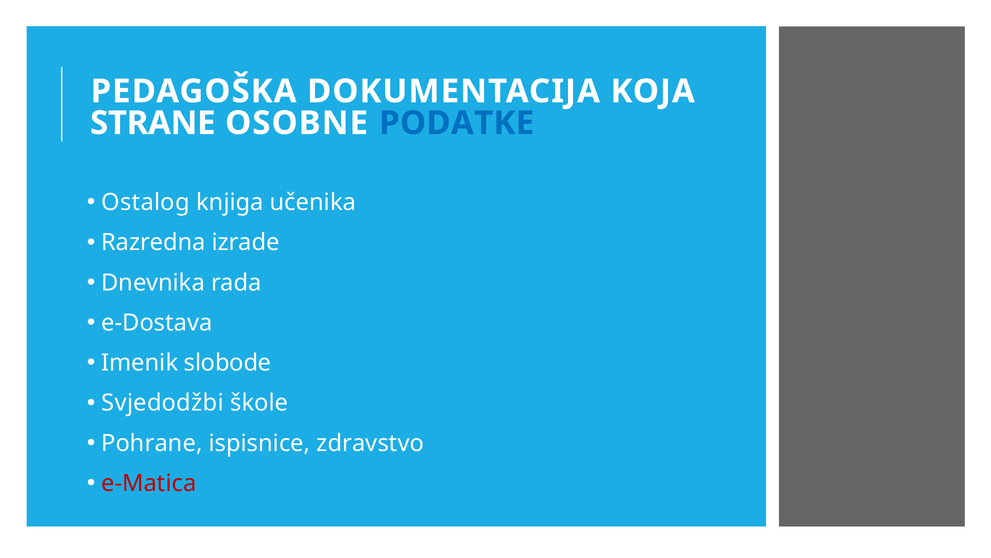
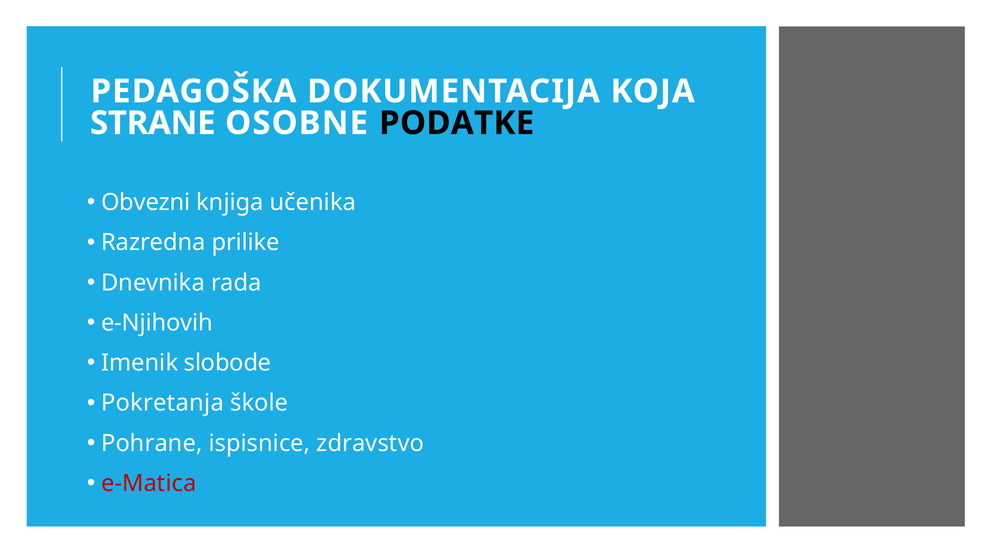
PODATKE colour: blue -> black
Ostalog: Ostalog -> Obvezni
izrade: izrade -> prilike
e-Dostava: e-Dostava -> e-Njihovih
Svjedodžbi: Svjedodžbi -> Pokretanja
